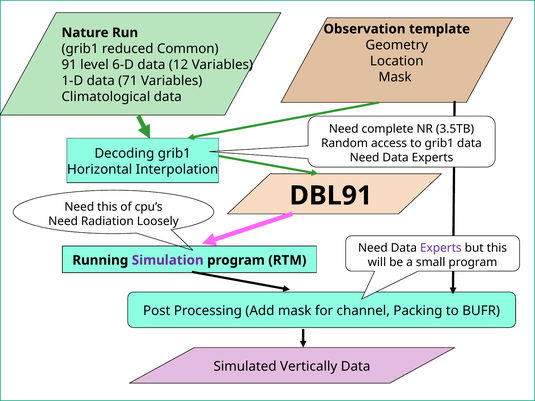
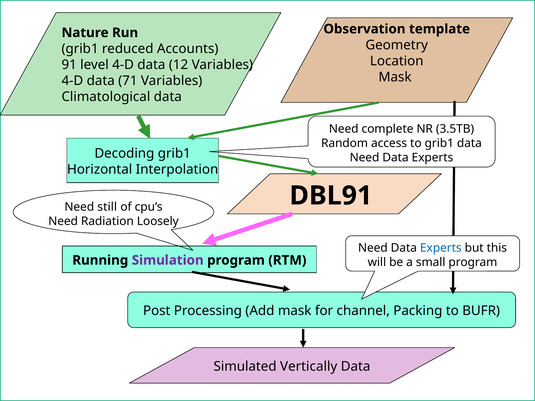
Common: Common -> Accounts
level 6-D: 6-D -> 4-D
1-D at (72, 81): 1-D -> 4-D
Need this: this -> still
Experts at (441, 248) colour: purple -> blue
